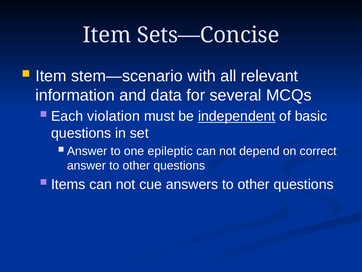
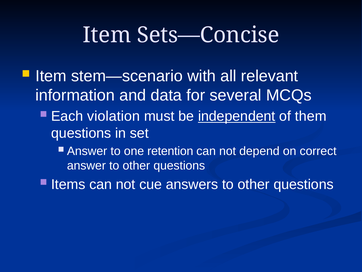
basic: basic -> them
epileptic: epileptic -> retention
